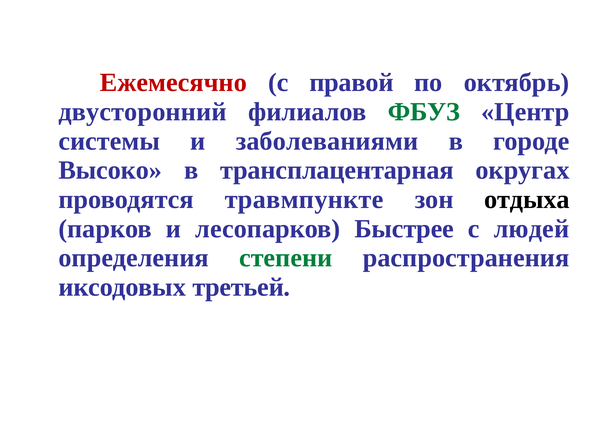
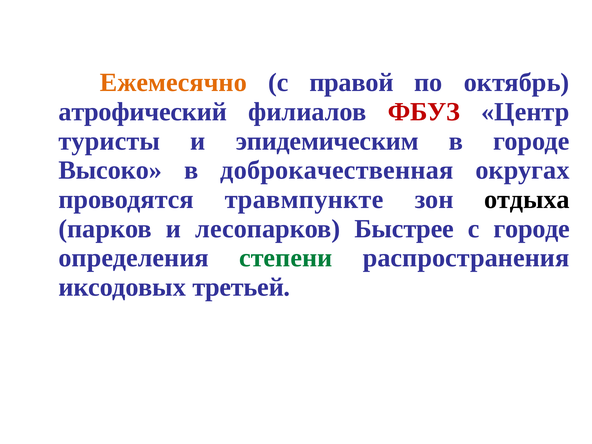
Ежемесячно colour: red -> orange
двусторонний: двусторонний -> атрофический
ФБУЗ colour: green -> red
системы: системы -> туристы
заболеваниями: заболеваниями -> эпидемическим
трансплацентарная: трансплацентарная -> доброкачественная
с людей: людей -> городе
